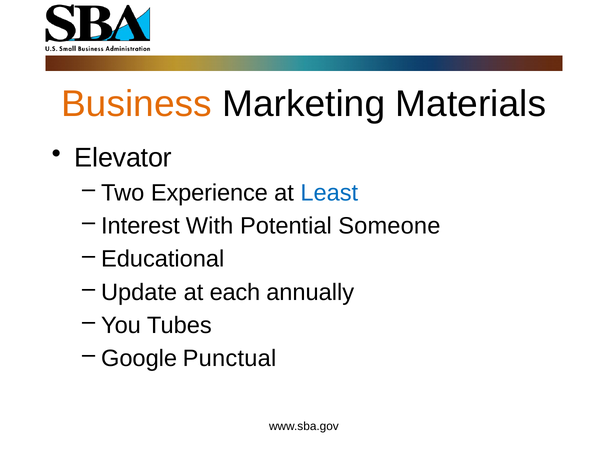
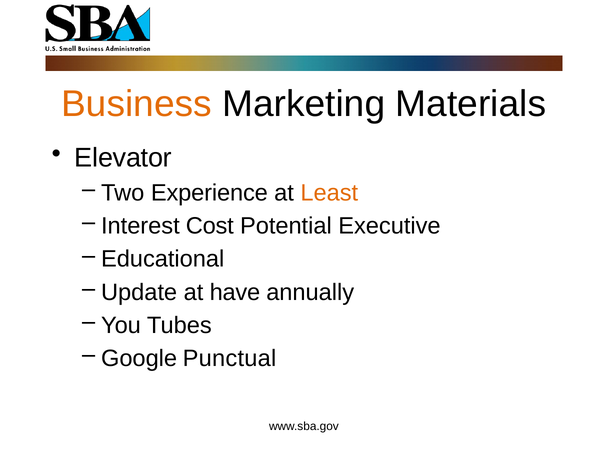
Least colour: blue -> orange
With: With -> Cost
Someone: Someone -> Executive
each: each -> have
